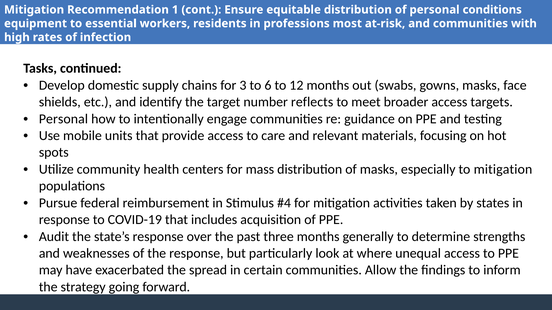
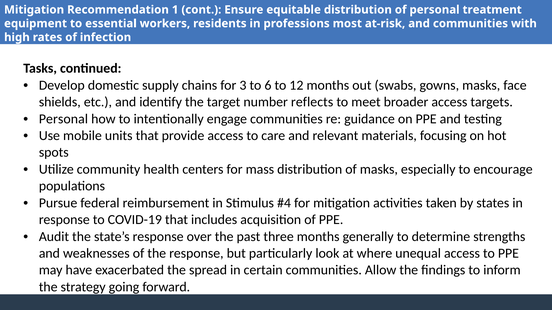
conditions: conditions -> treatment
to mitigation: mitigation -> encourage
